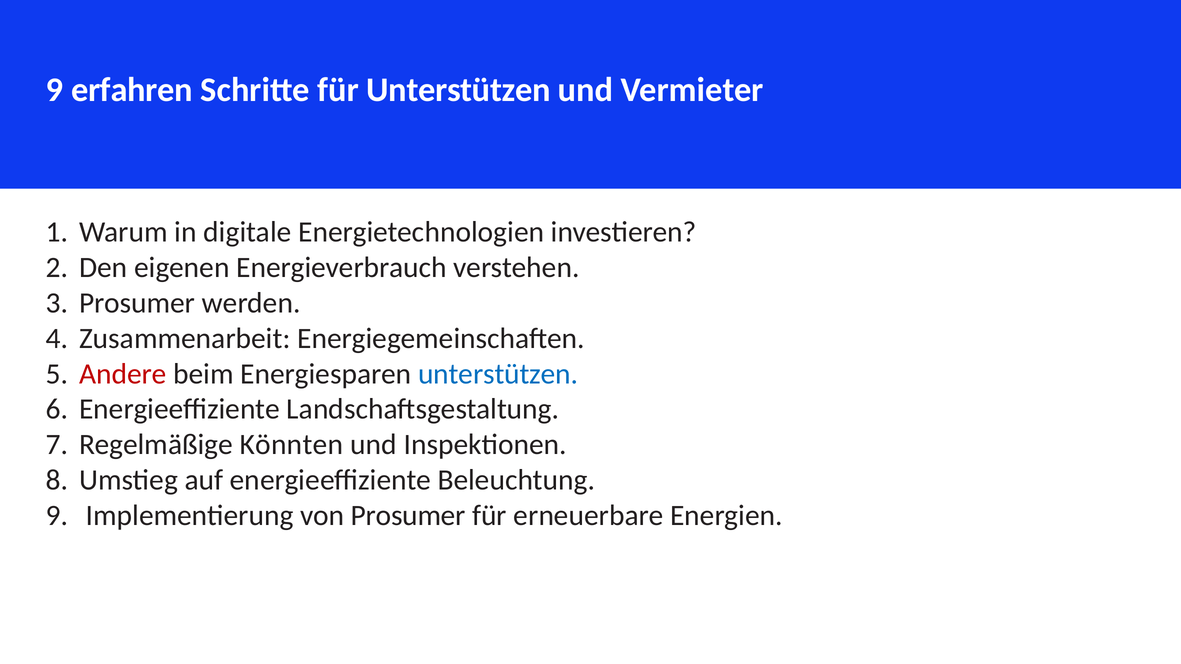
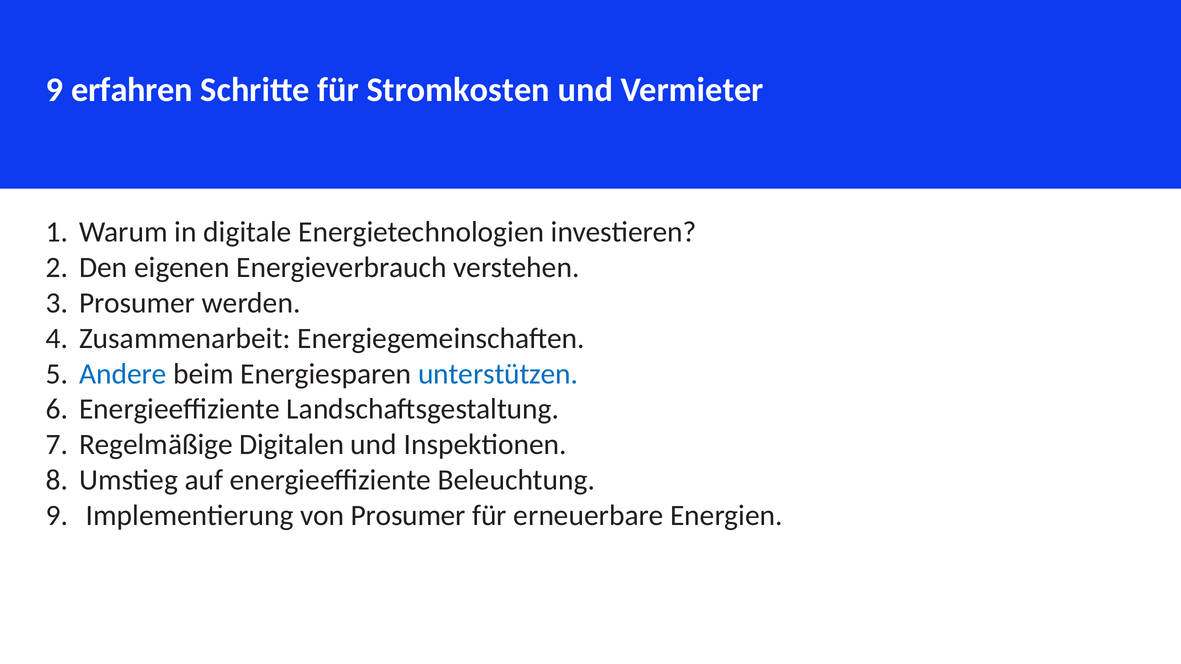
für Unterstützen: Unterstützen -> Stromkosten
Andere colour: red -> blue
Könnten: Könnten -> Digitalen
